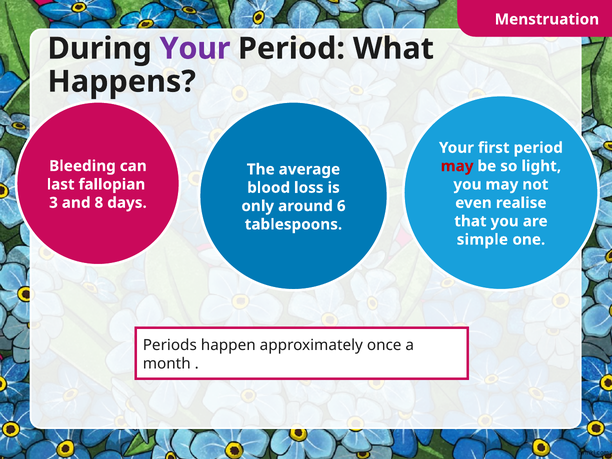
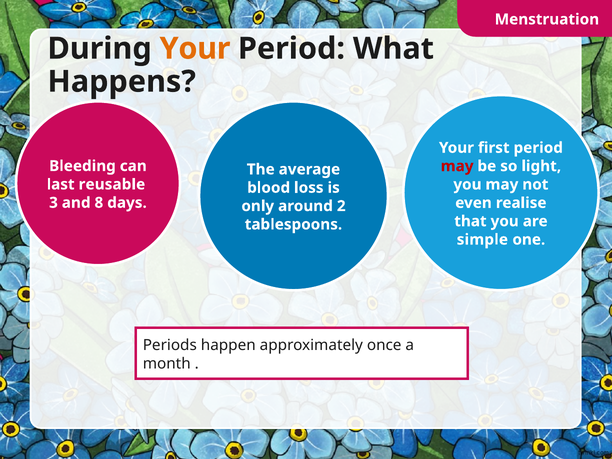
Your at (195, 49) colour: purple -> orange
fallopian: fallopian -> reusable
6: 6 -> 2
